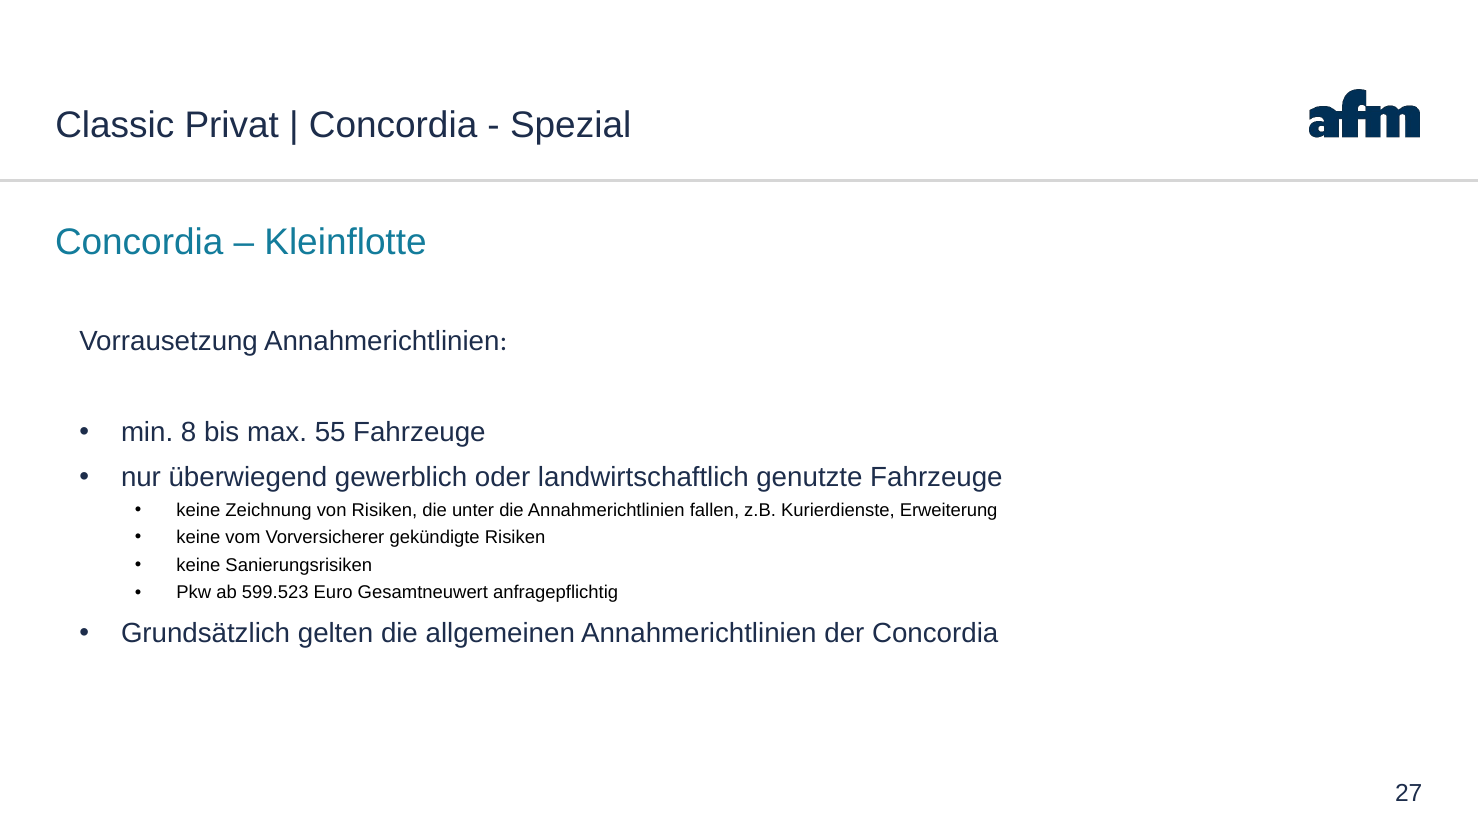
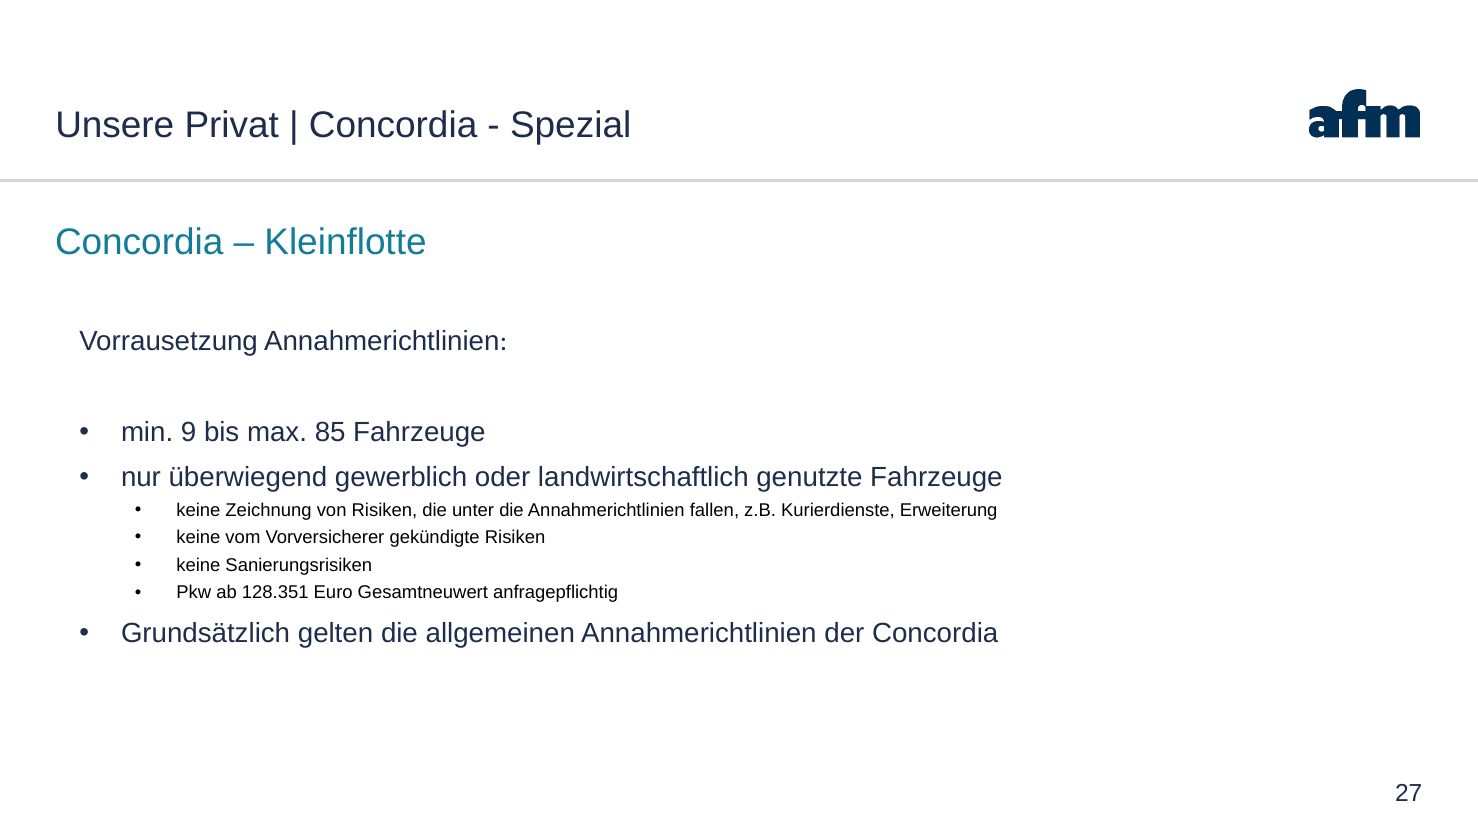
Classic: Classic -> Unsere
8: 8 -> 9
55: 55 -> 85
599.523: 599.523 -> 128.351
